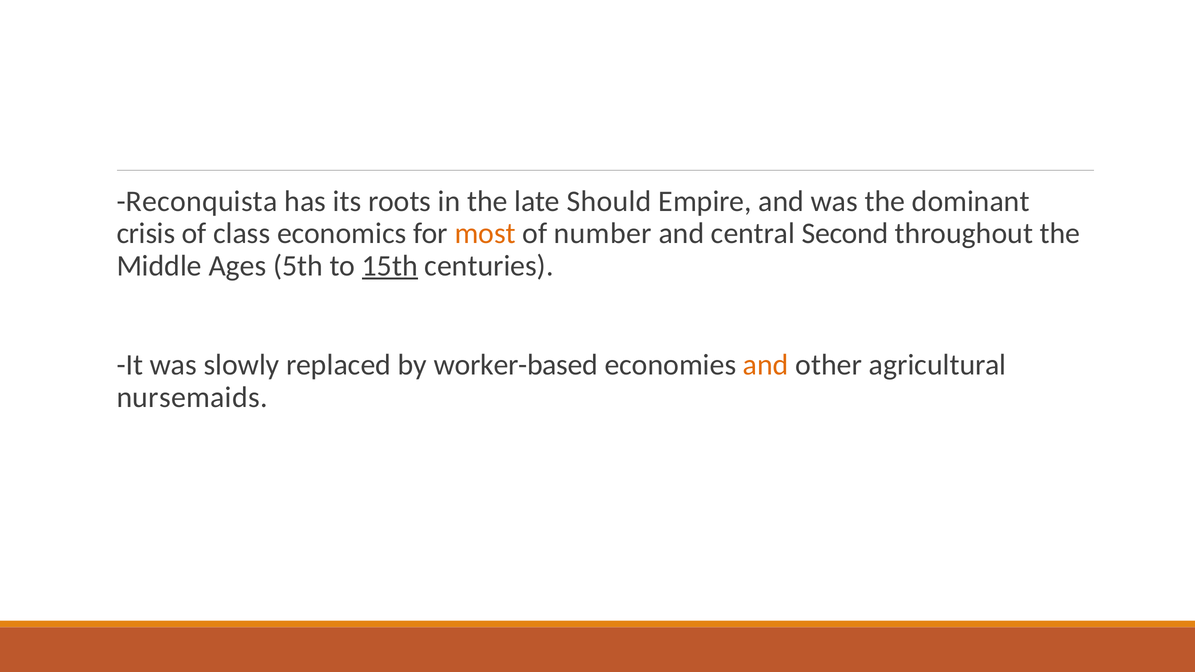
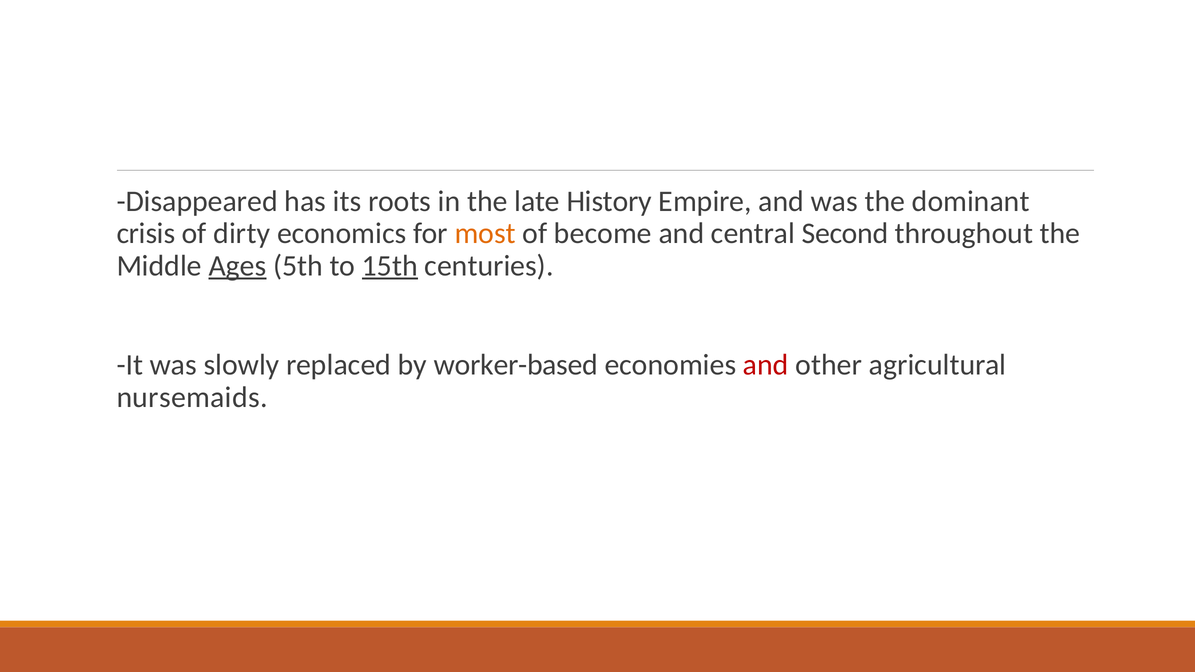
Reconquista: Reconquista -> Disappeared
Should: Should -> History
class: class -> dirty
number: number -> become
Ages underline: none -> present
and at (766, 365) colour: orange -> red
